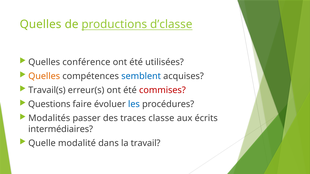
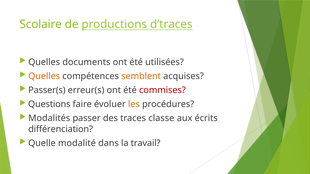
Quelles at (41, 24): Quelles -> Scolaire
d’classe: d’classe -> d’traces
conférence: conférence -> documents
semblent colour: blue -> orange
Travail(s: Travail(s -> Passer(s
les colour: blue -> orange
intermédiaires: intermédiaires -> différenciation
